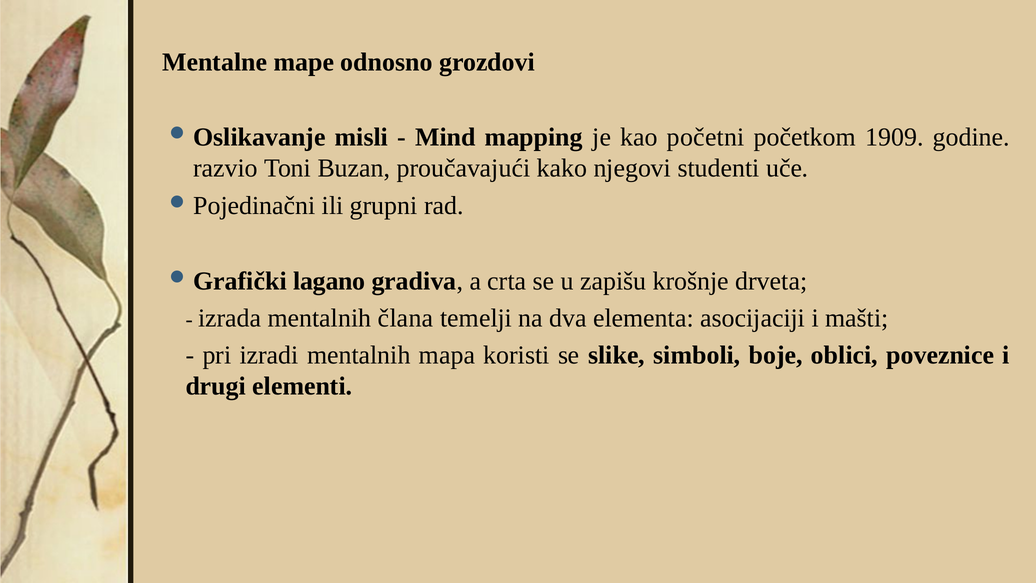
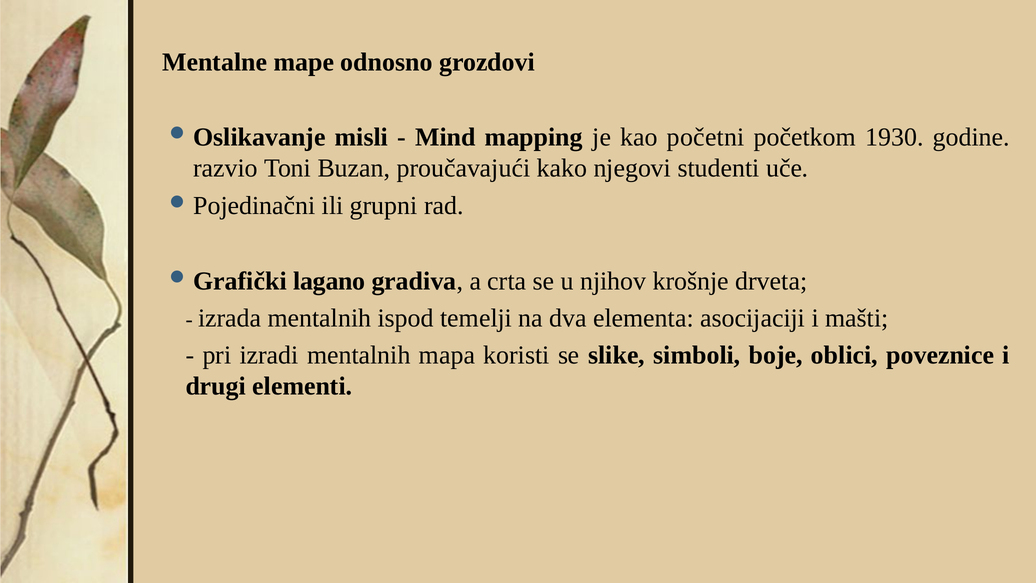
1909: 1909 -> 1930
zapišu: zapišu -> njihov
člana: člana -> ispod
